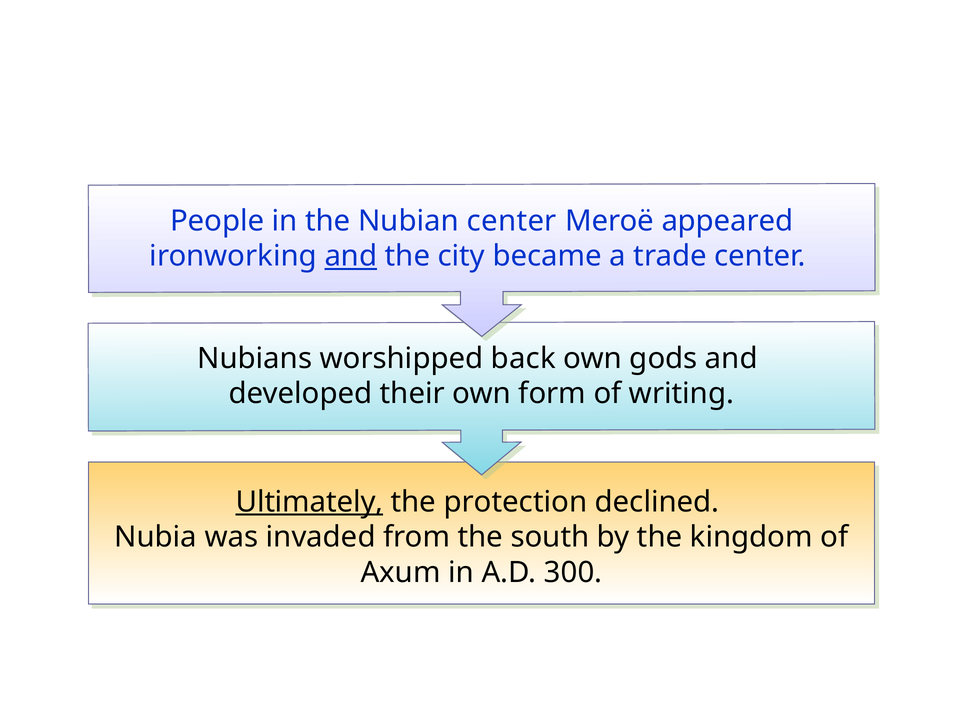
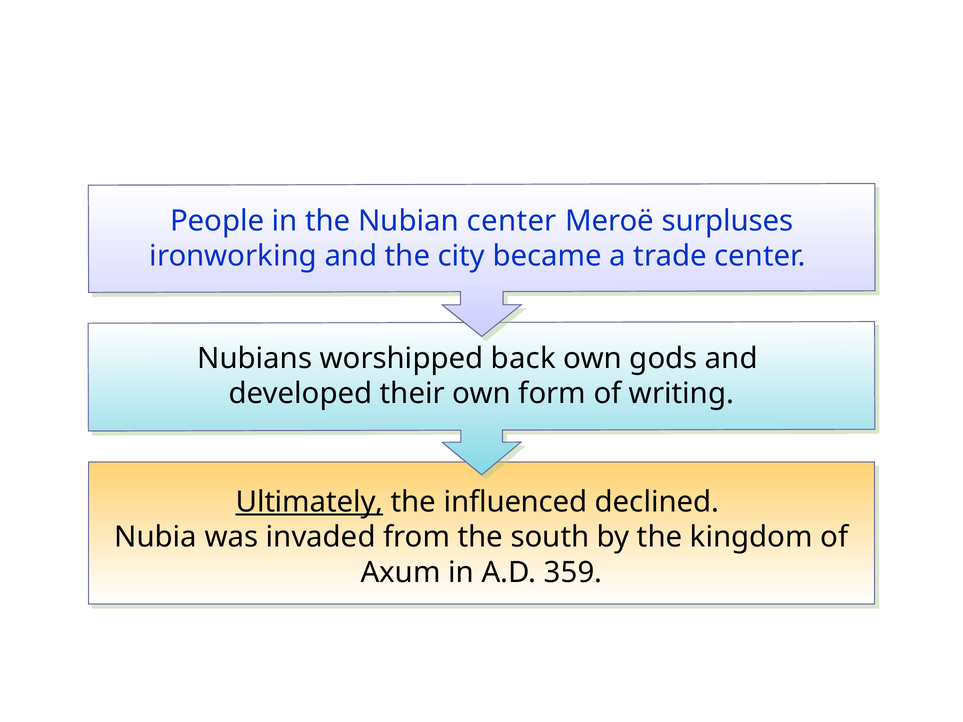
appeared: appeared -> surpluses
and at (351, 256) underline: present -> none
protection: protection -> influenced
300: 300 -> 359
